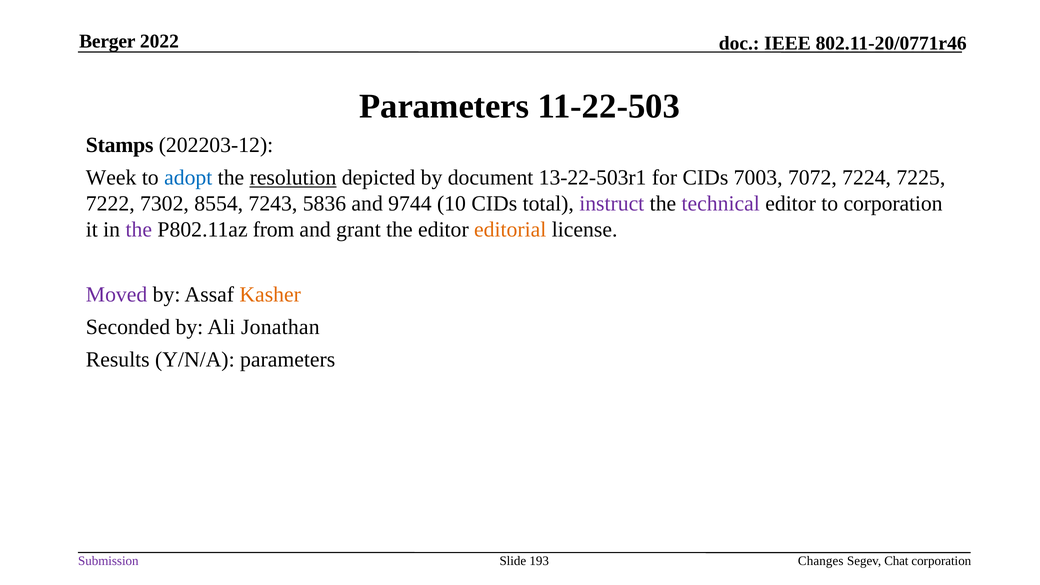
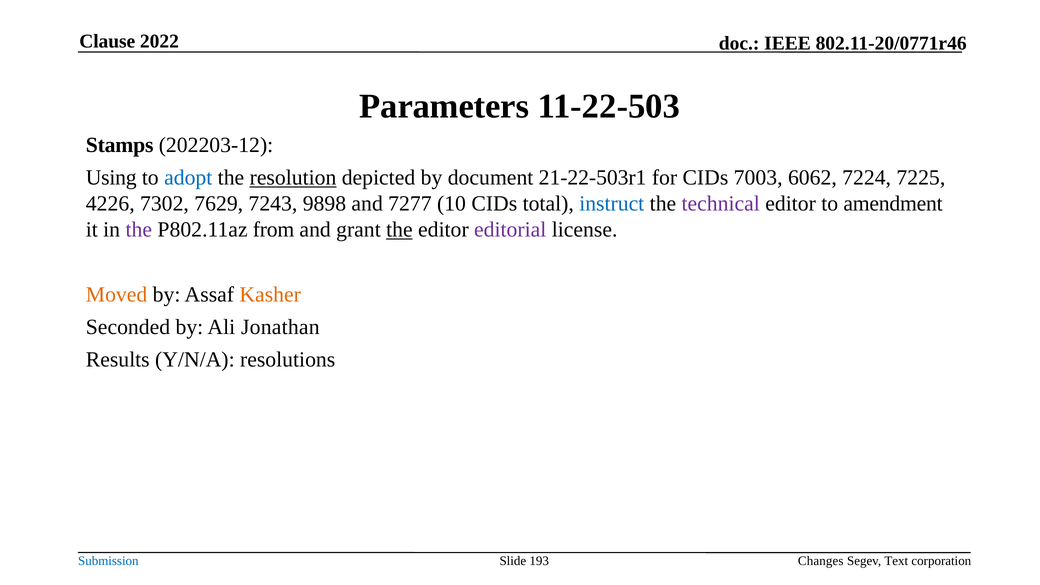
Berger: Berger -> Clause
Week: Week -> Using
13-22-503r1: 13-22-503r1 -> 21-22-503r1
7072: 7072 -> 6062
7222: 7222 -> 4226
8554: 8554 -> 7629
5836: 5836 -> 9898
9744: 9744 -> 7277
instruct colour: purple -> blue
to corporation: corporation -> amendment
the at (399, 230) underline: none -> present
editorial colour: orange -> purple
Moved colour: purple -> orange
Y/N/A parameters: parameters -> resolutions
Submission colour: purple -> blue
Chat: Chat -> Text
